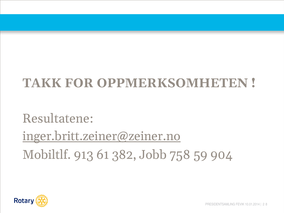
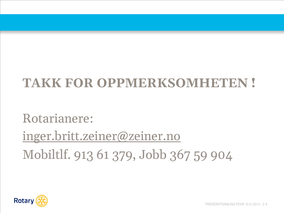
Resultatene: Resultatene -> Rotarianere
382: 382 -> 379
758: 758 -> 367
